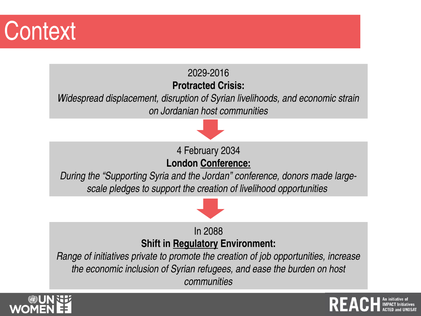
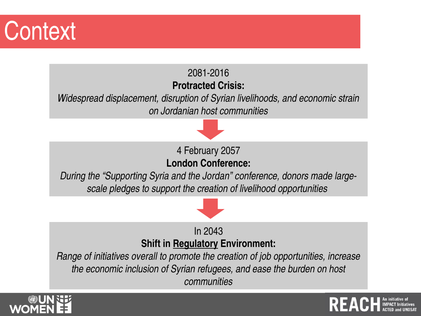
2029-2016: 2029-2016 -> 2081-2016
2034: 2034 -> 2057
Conference at (226, 163) underline: present -> none
2088: 2088 -> 2043
private: private -> overall
